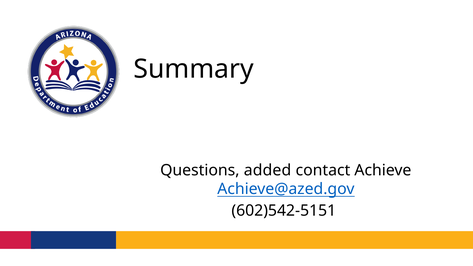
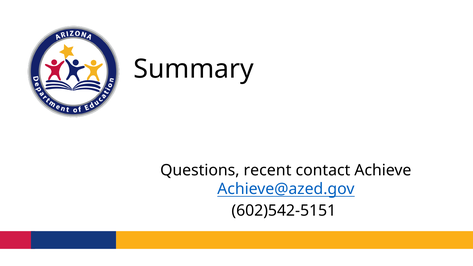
added: added -> recent
